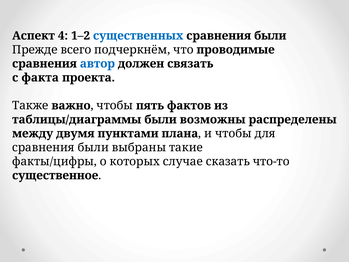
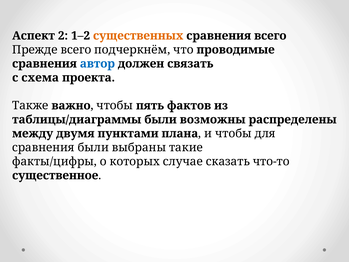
4: 4 -> 2
существенных colour: blue -> orange
были at (270, 36): были -> всего
факта: факта -> схема
